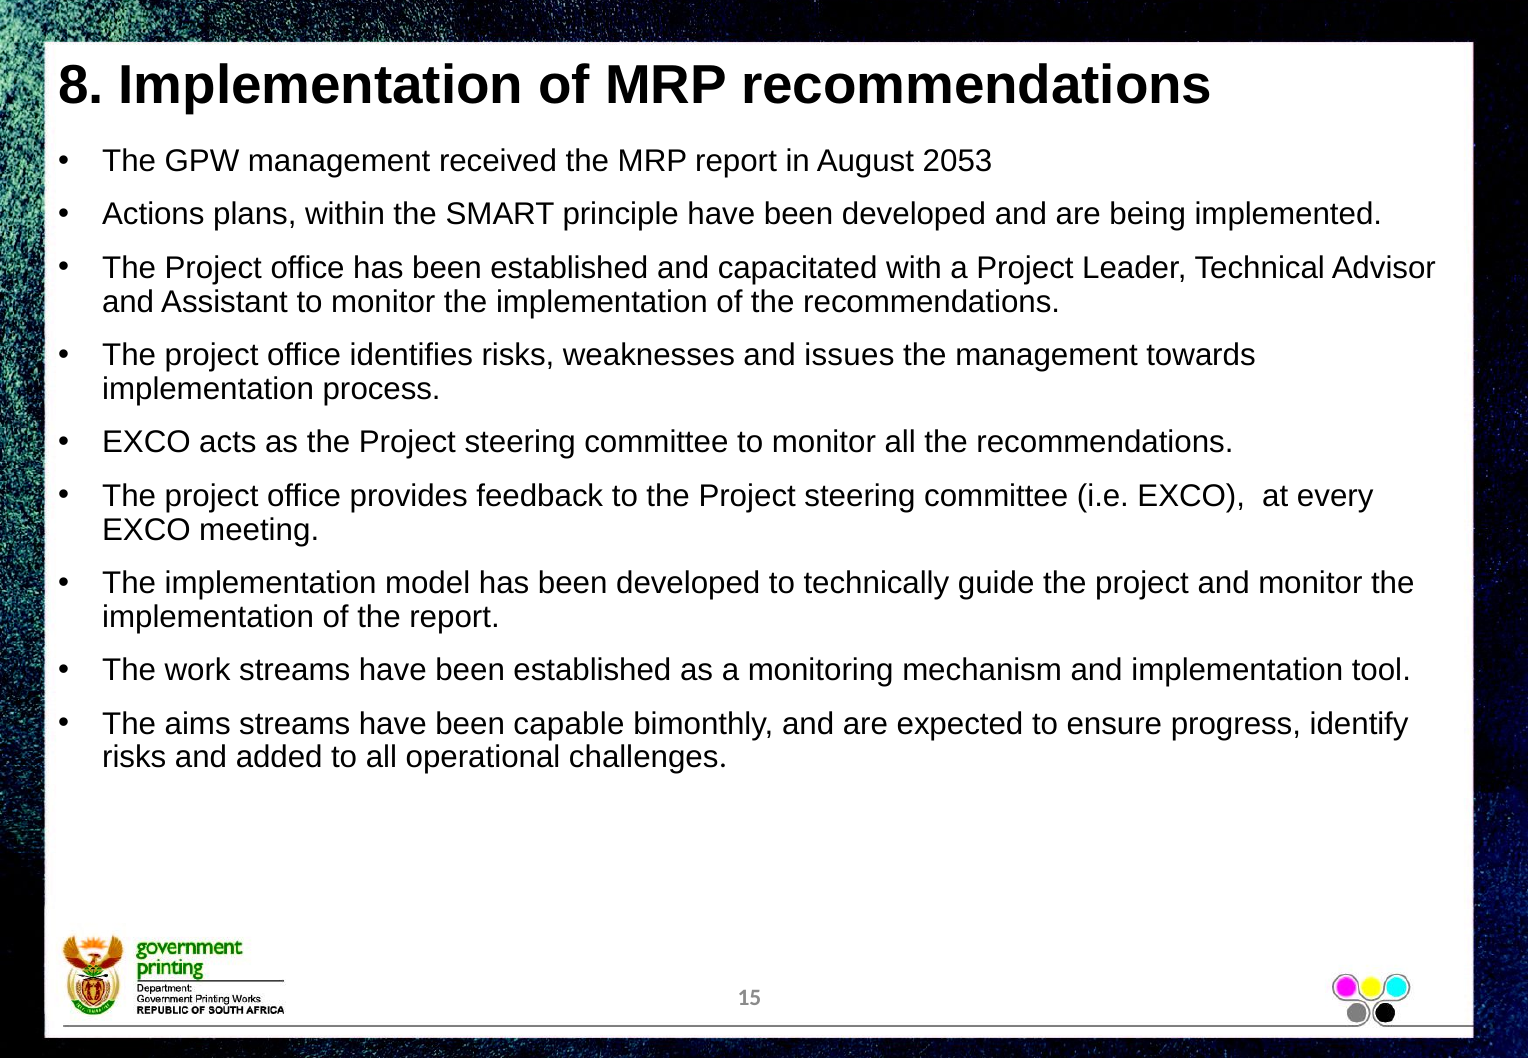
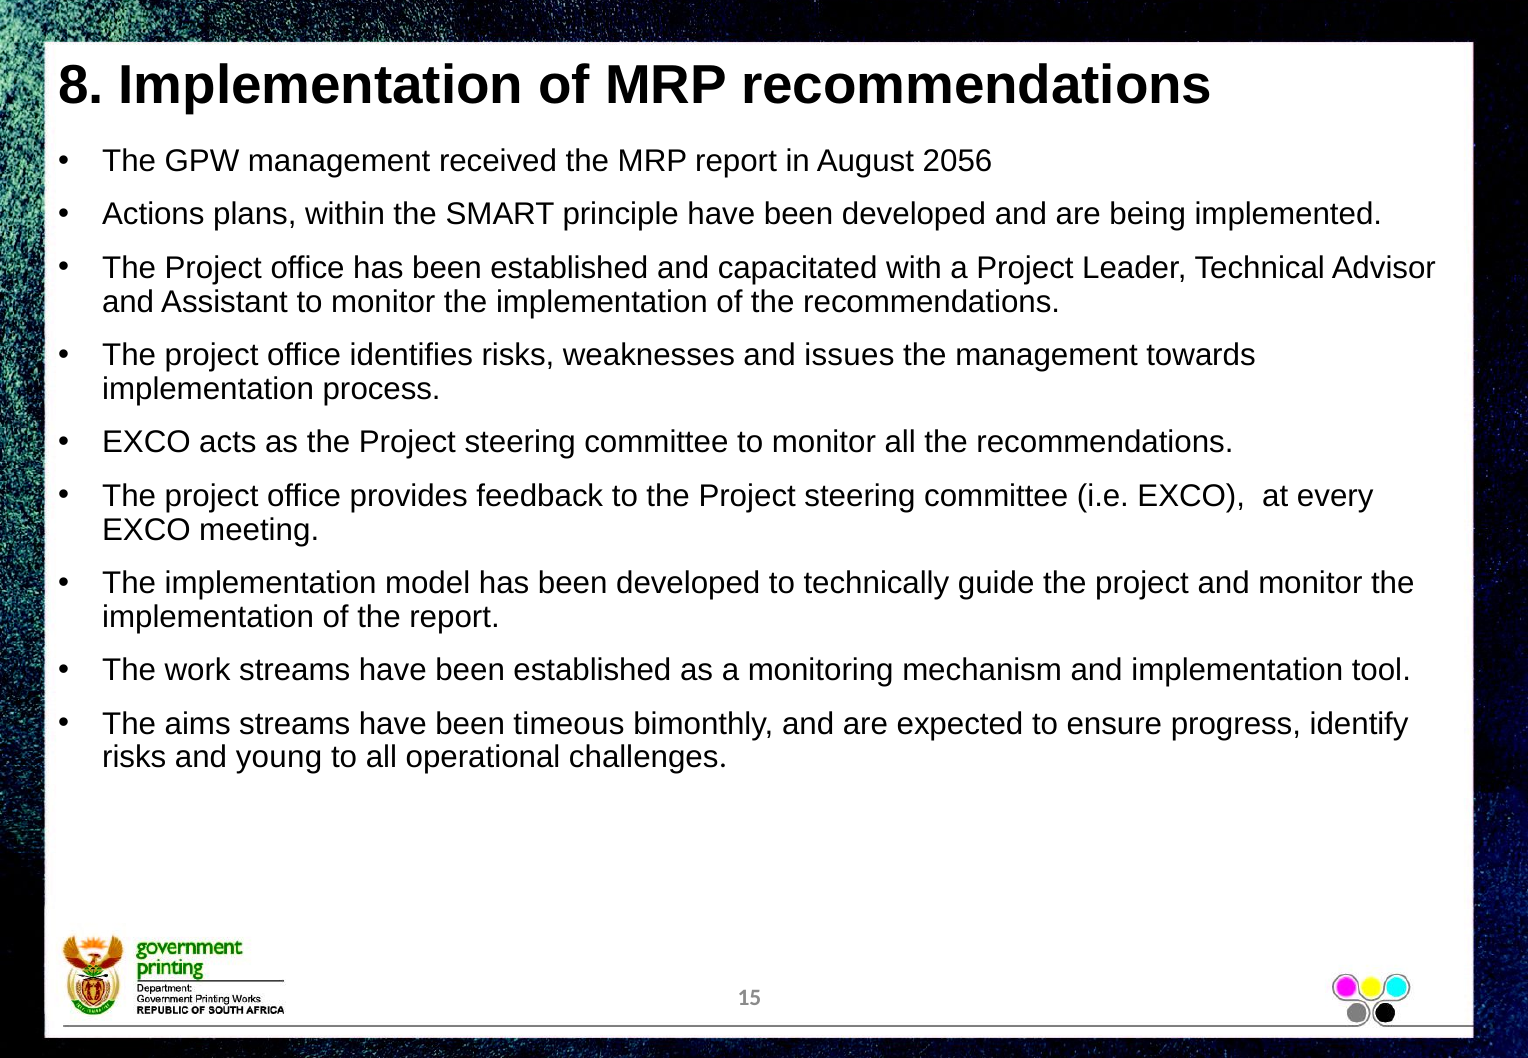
2053: 2053 -> 2056
capable: capable -> timeous
added: added -> young
